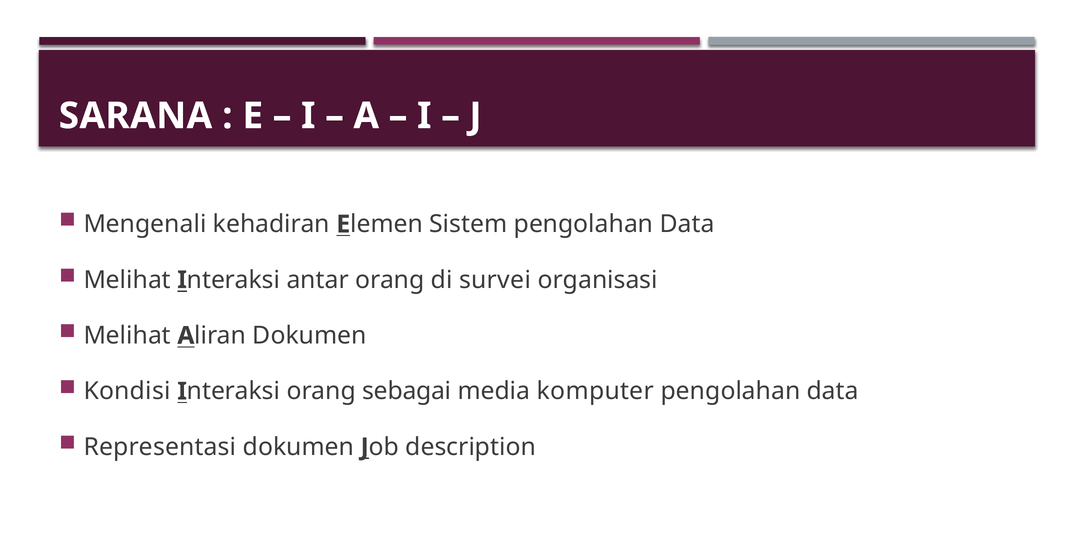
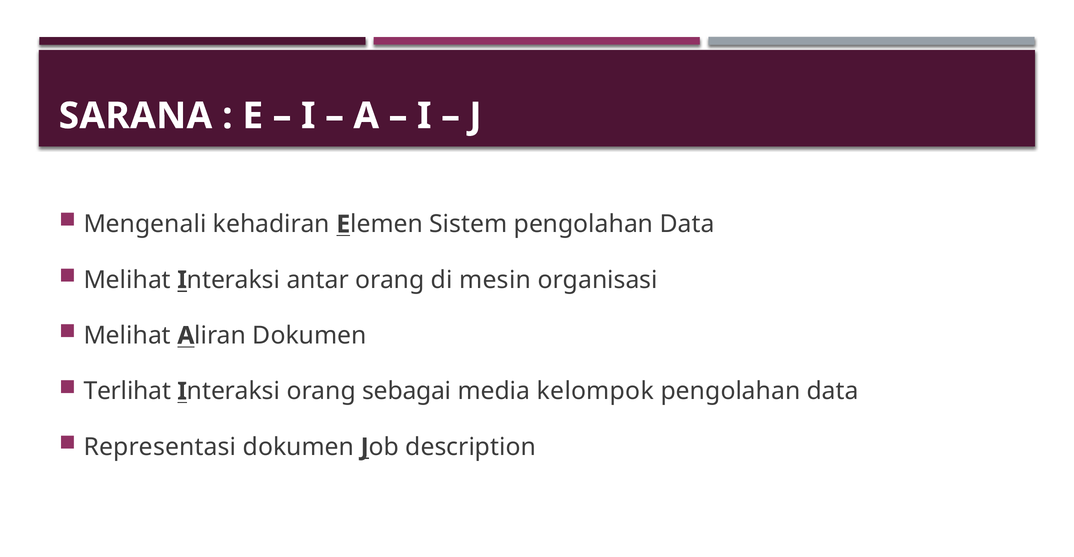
survei: survei -> mesin
Kondisi: Kondisi -> Terlihat
komputer: komputer -> kelompok
